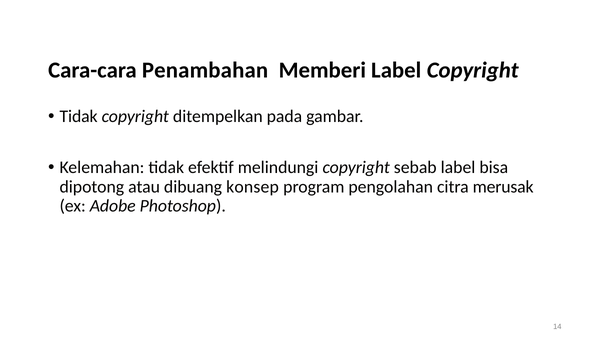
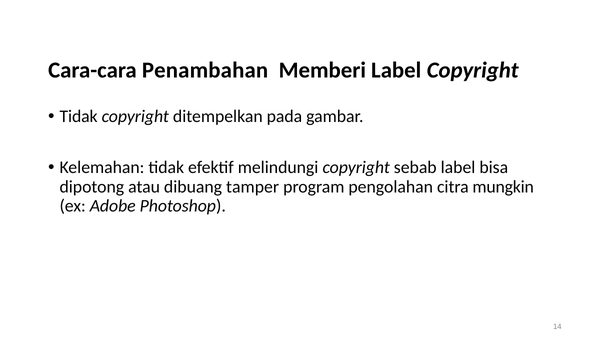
konsep: konsep -> tamper
merusak: merusak -> mungkin
